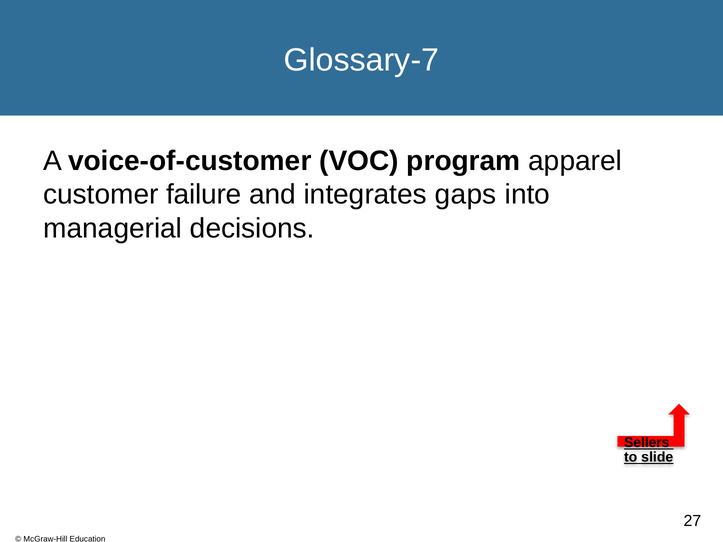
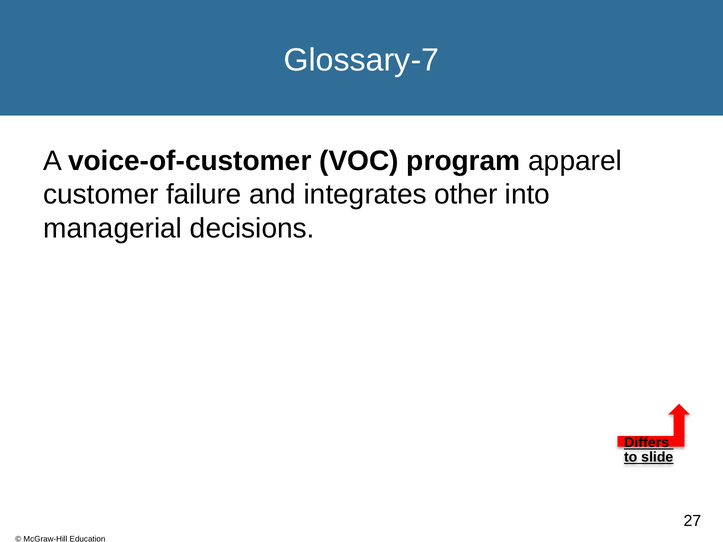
gaps: gaps -> other
Sellers: Sellers -> Differs
